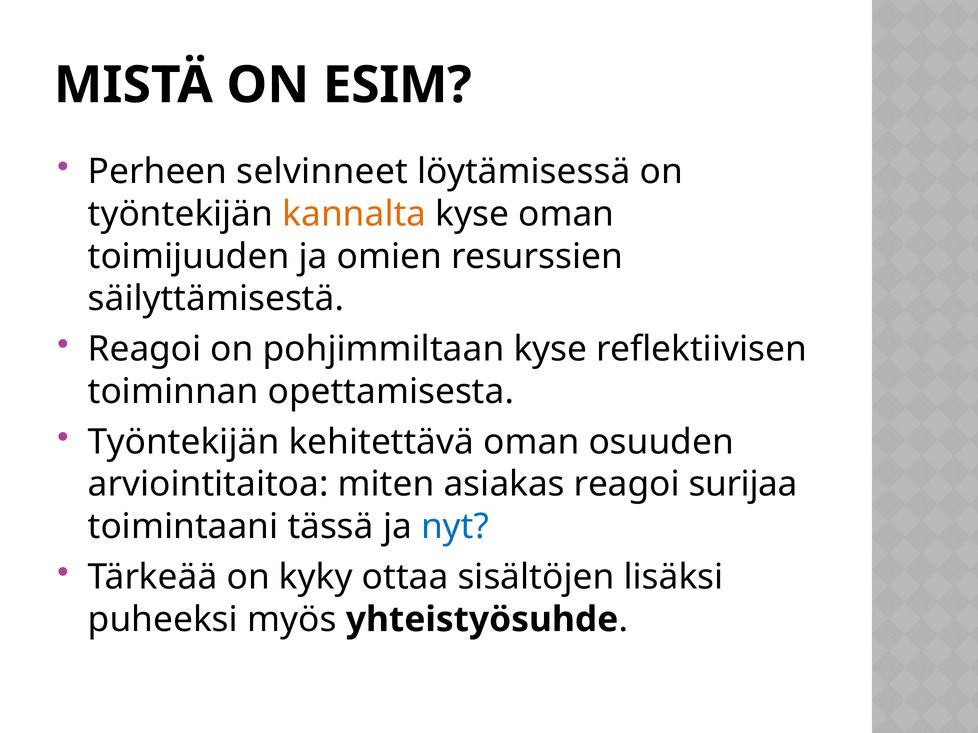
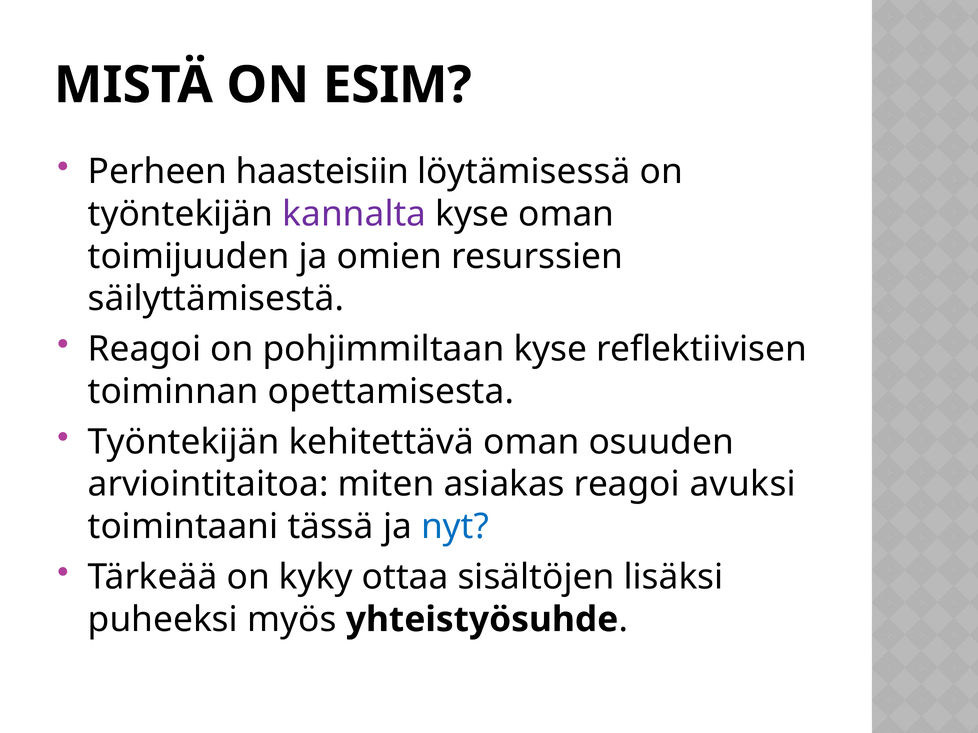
selvinneet: selvinneet -> haasteisiin
kannalta colour: orange -> purple
surijaa: surijaa -> avuksi
